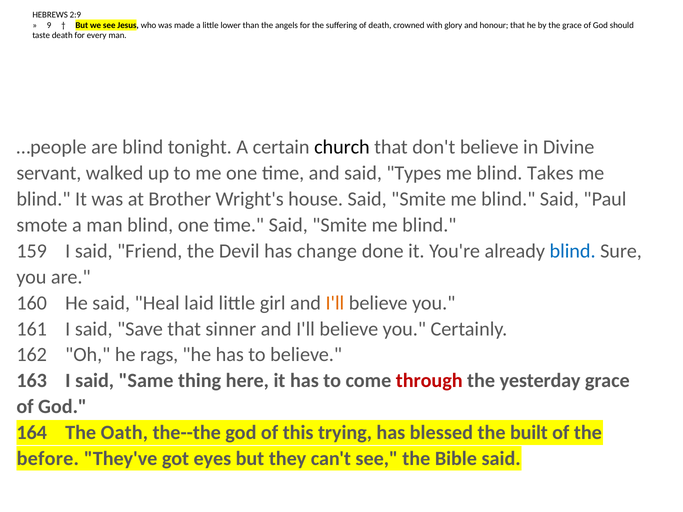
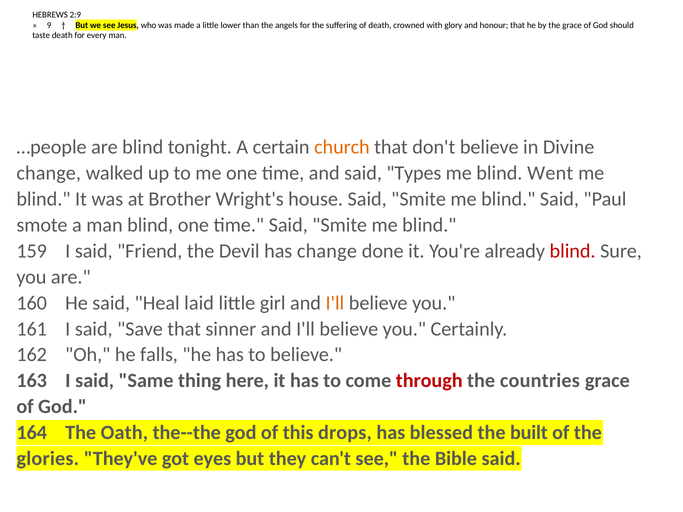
church colour: black -> orange
servant at (49, 173): servant -> change
Takes: Takes -> Went
blind at (573, 251) colour: blue -> red
rags: rags -> falls
yesterday: yesterday -> countries
trying: trying -> drops
before: before -> glories
